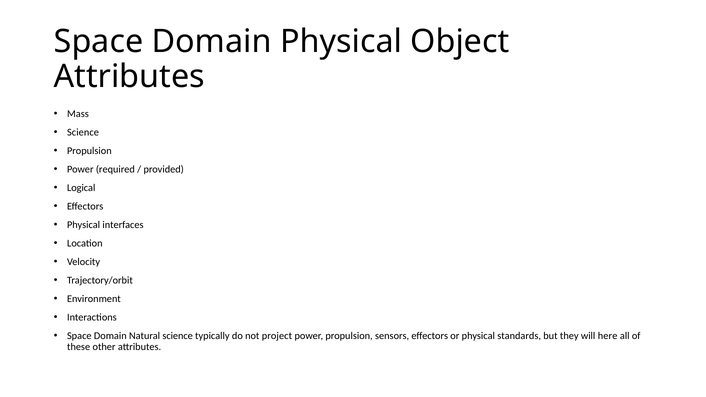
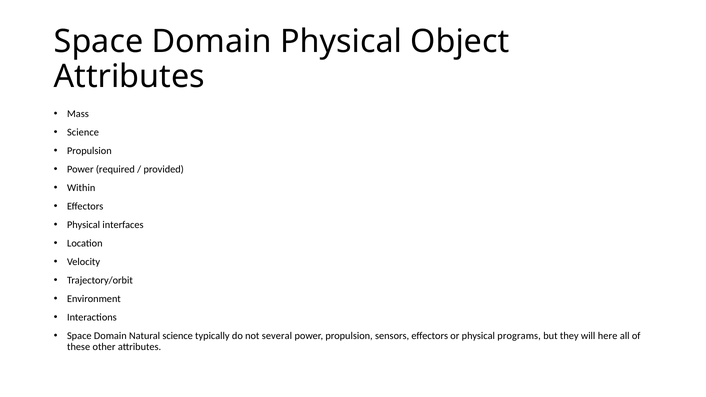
Logical: Logical -> Within
project: project -> several
standards: standards -> programs
